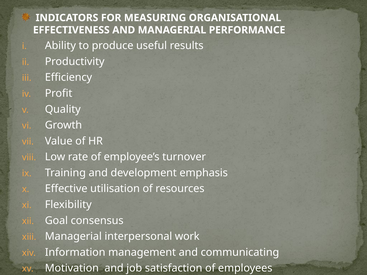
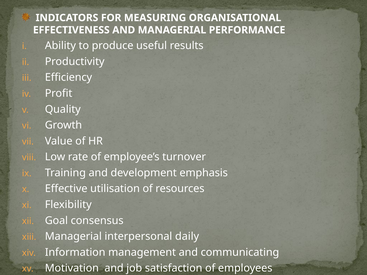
work: work -> daily
